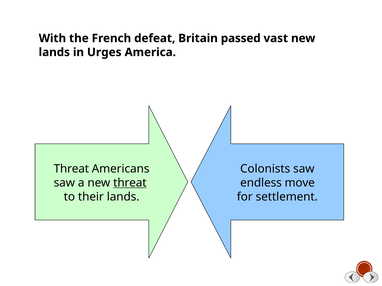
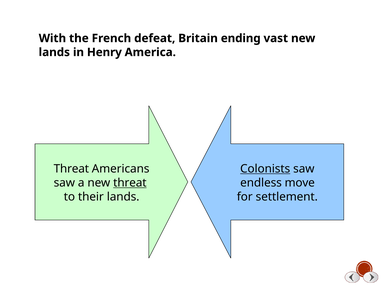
passed: passed -> ending
Urges: Urges -> Henry
Colonists underline: none -> present
